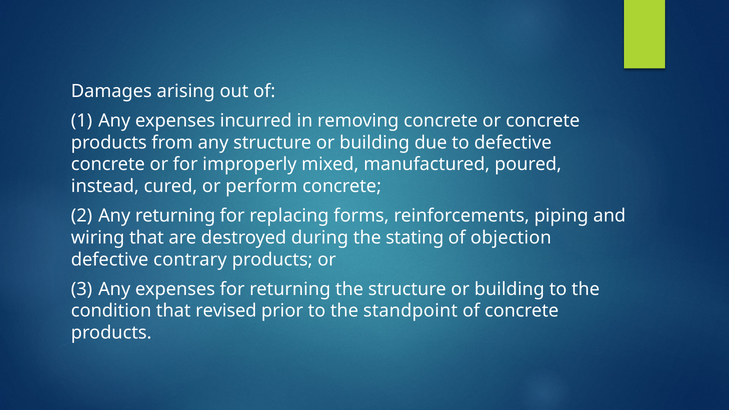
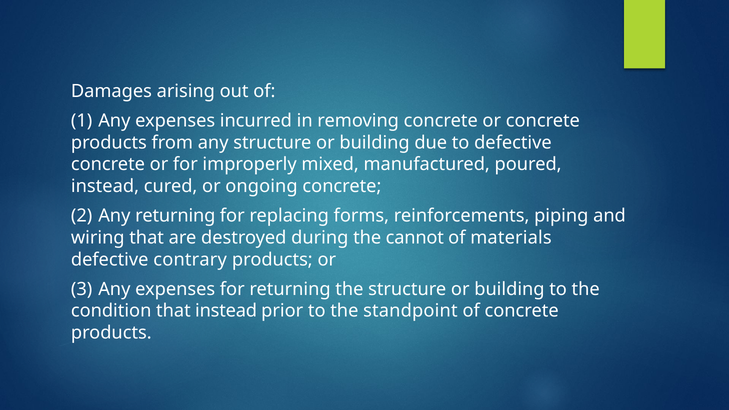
perform: perform -> ongoing
stating: stating -> cannot
objection: objection -> materials
that revised: revised -> instead
